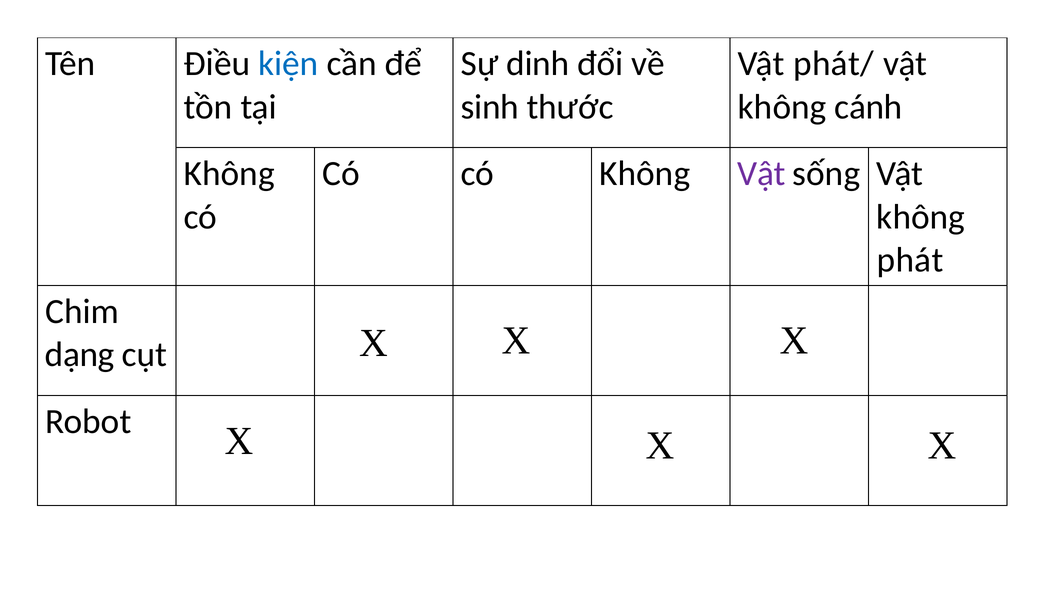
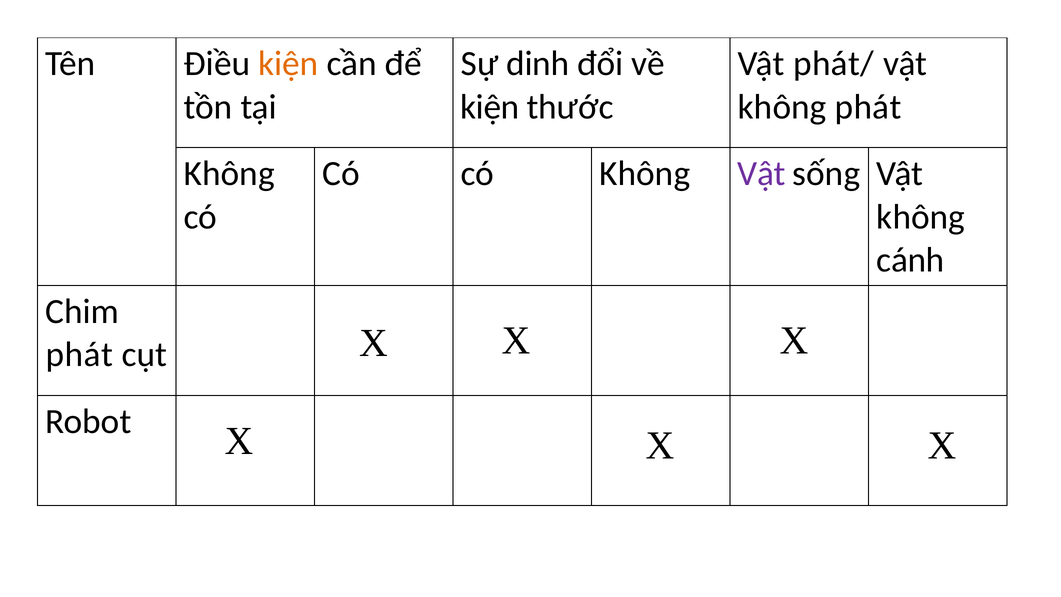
kiện at (288, 64) colour: blue -> orange
sinh at (490, 107): sinh -> kiện
không cánh: cánh -> phát
phát: phát -> cánh
dạng at (80, 355): dạng -> phát
